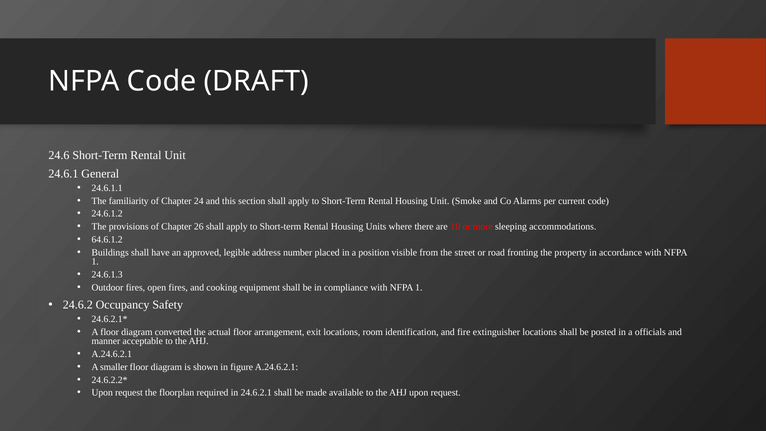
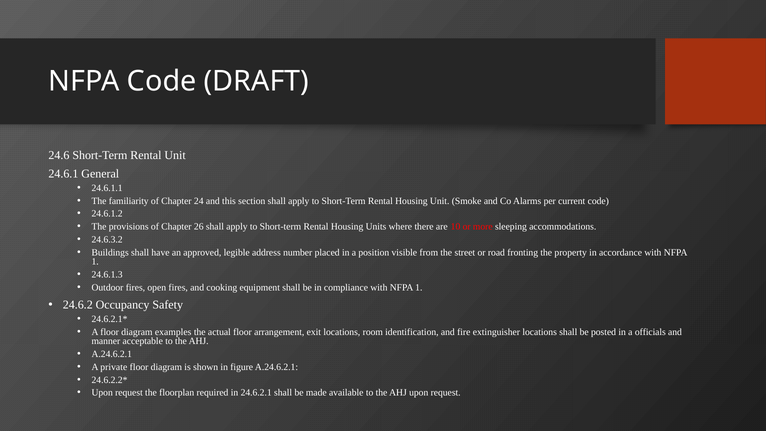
64.6.1.2: 64.6.1.2 -> 24.6.3.2
converted: converted -> examples
smaller: smaller -> private
